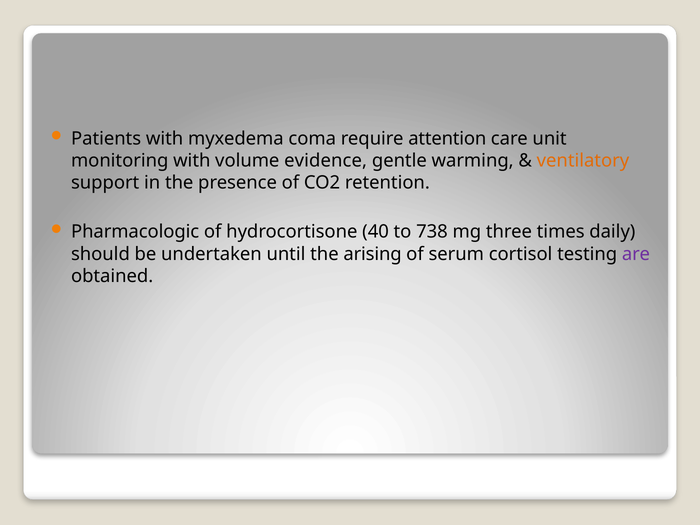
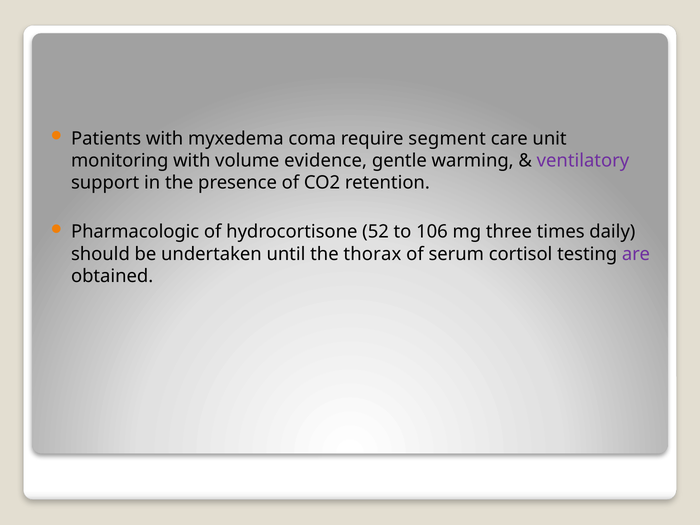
attention: attention -> segment
ventilatory colour: orange -> purple
40: 40 -> 52
738: 738 -> 106
arising: arising -> thorax
